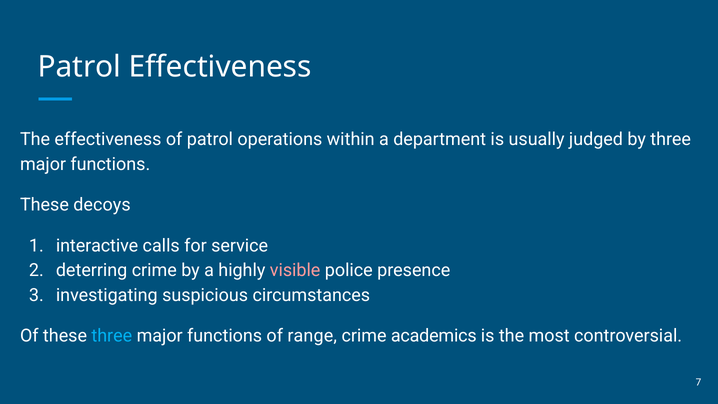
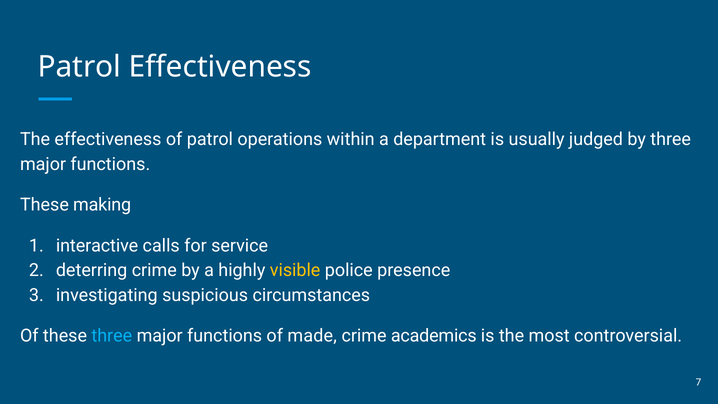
decoys: decoys -> making
visible colour: pink -> yellow
range: range -> made
